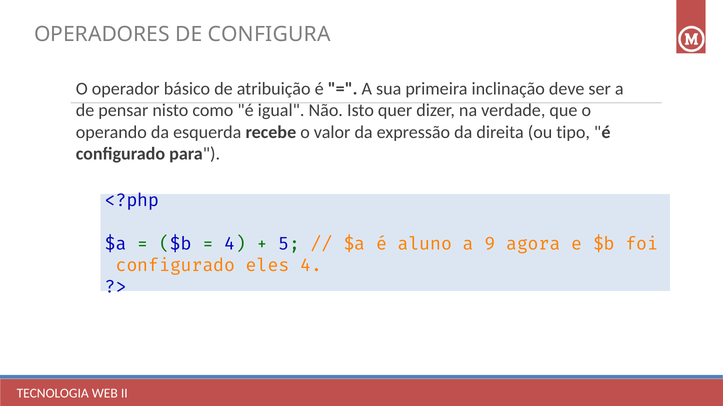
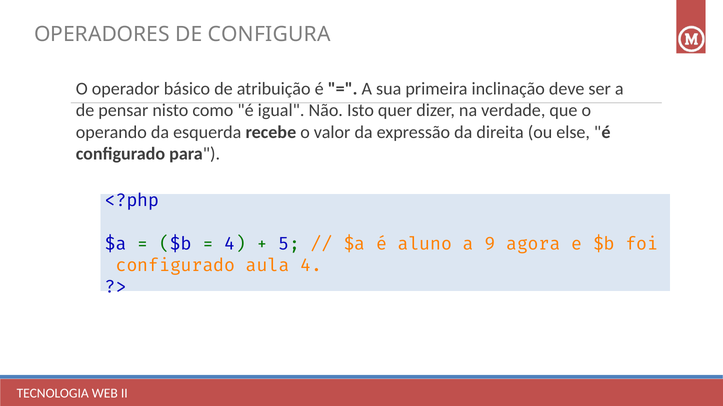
tipo: tipo -> else
eles: eles -> aula
